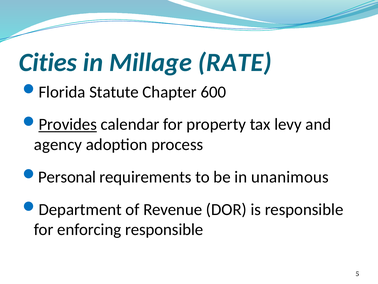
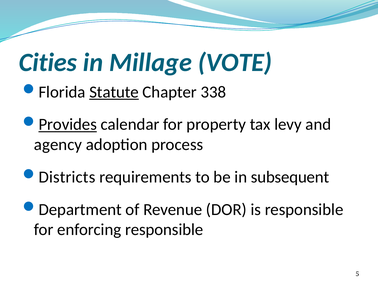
RATE: RATE -> VOTE
Statute underline: none -> present
600: 600 -> 338
Personal: Personal -> Districts
unanimous: unanimous -> subsequent
